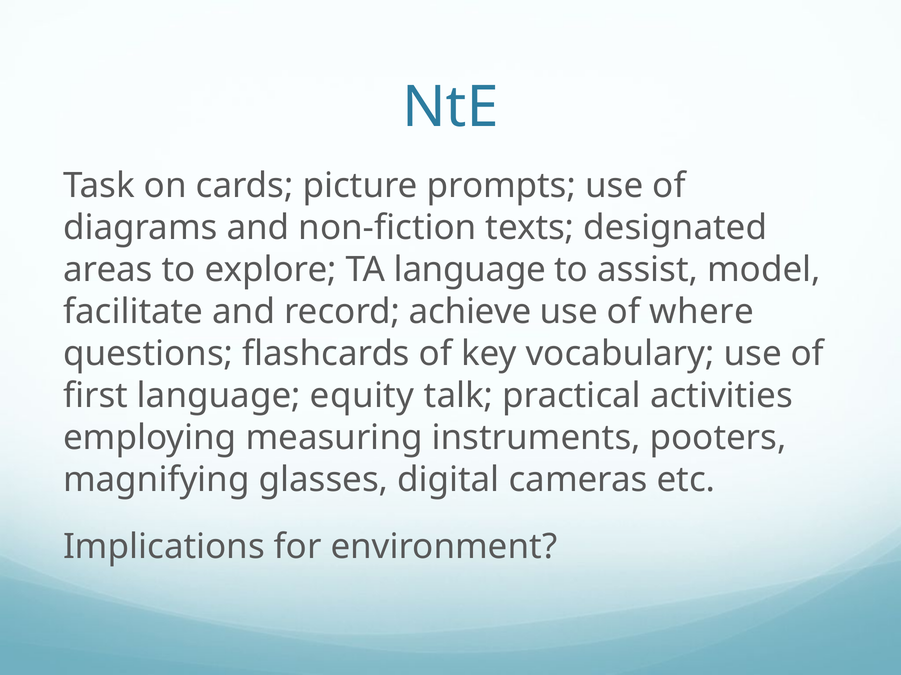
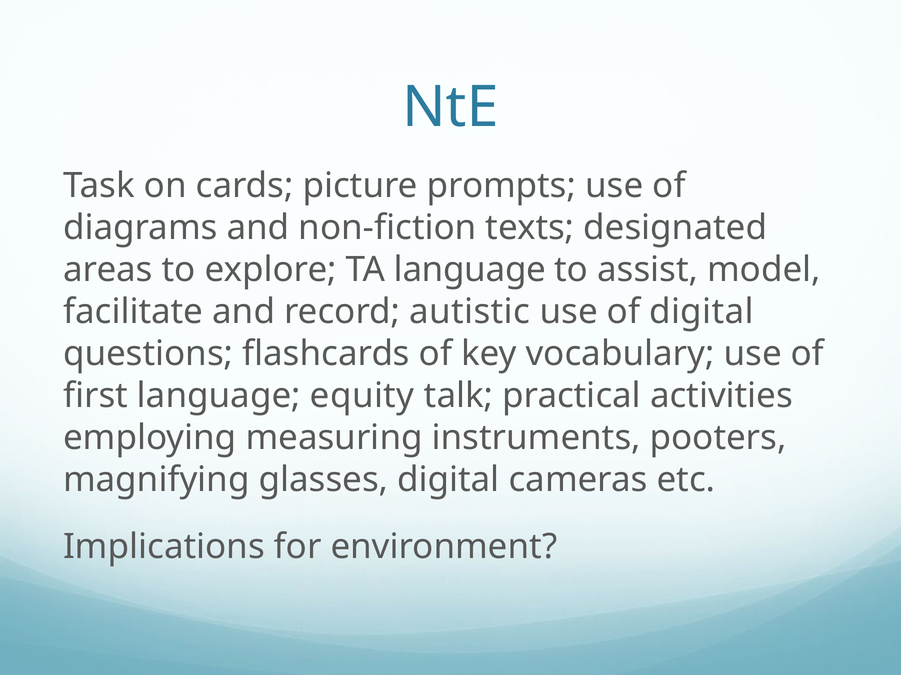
achieve: achieve -> autistic
of where: where -> digital
